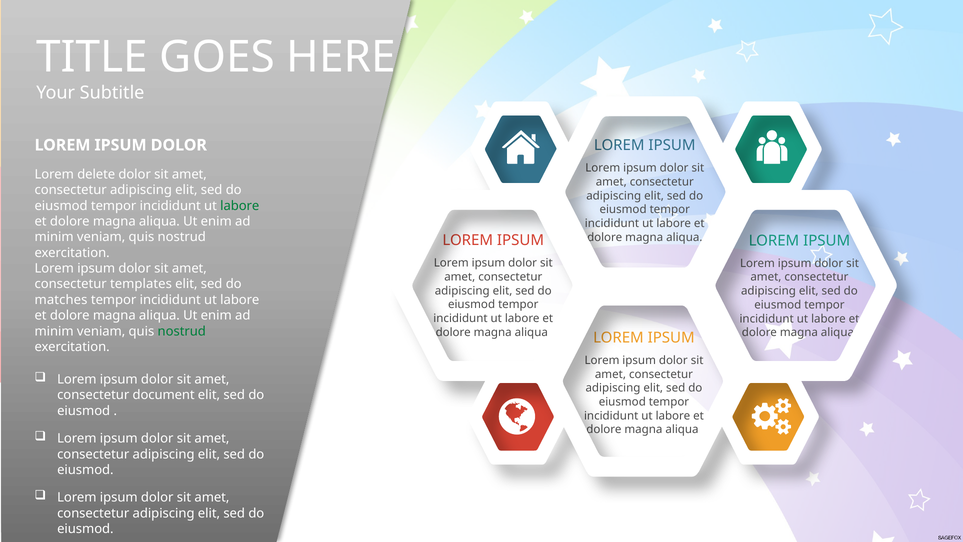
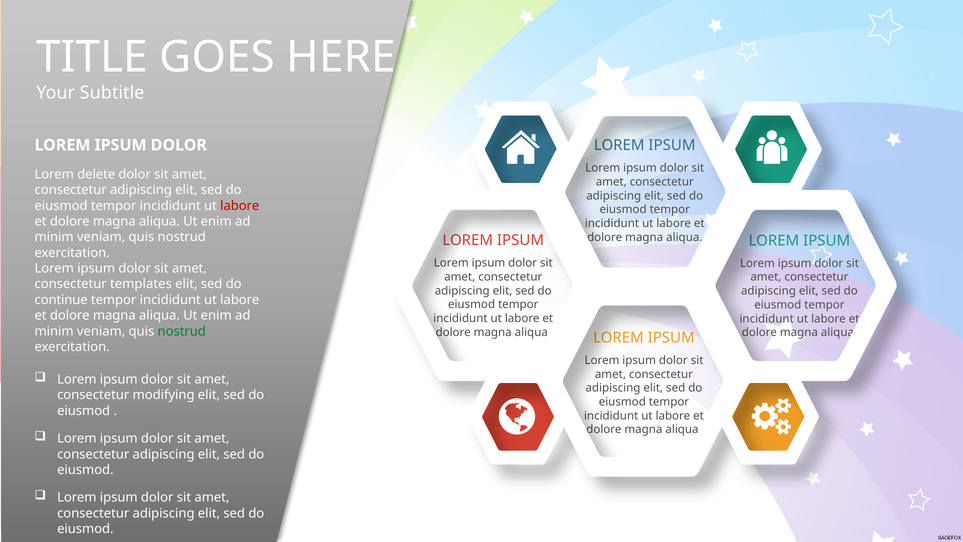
labore at (240, 206) colour: green -> red
matches: matches -> continue
document: document -> modifying
